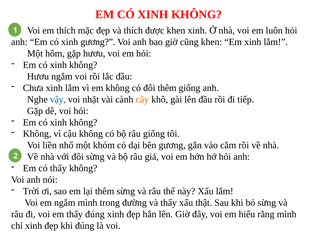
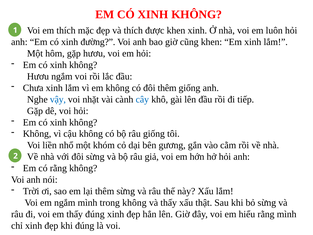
xinh gương: gương -> đường
cây colour: orange -> blue
có thấy: thấy -> rằng
trong đường: đường -> không
